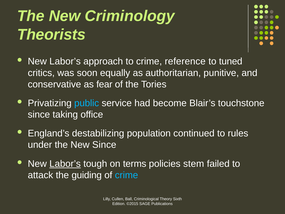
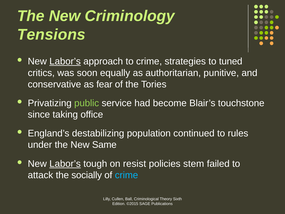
Theorists: Theorists -> Tensions
Labor’s at (65, 61) underline: none -> present
reference: reference -> strategies
public colour: light blue -> light green
New Since: Since -> Same
terms: terms -> resist
guiding: guiding -> socially
